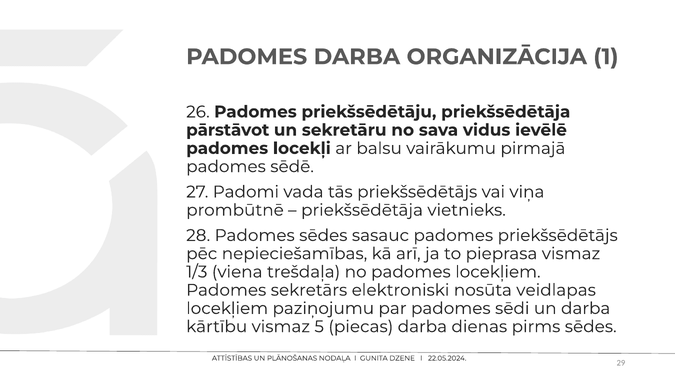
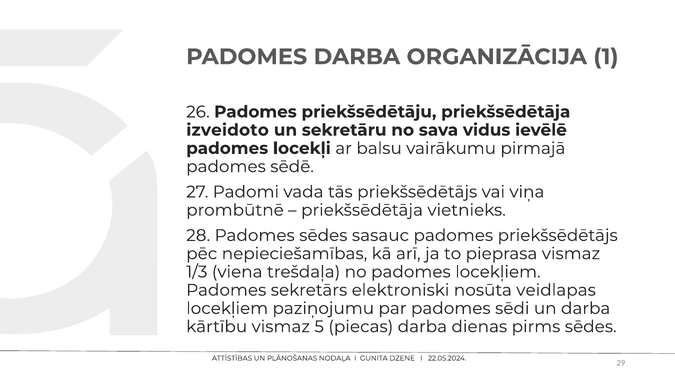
pārstāvot: pārstāvot -> izveidoto
